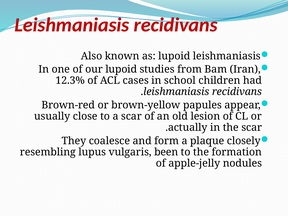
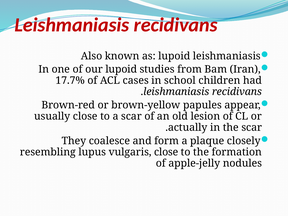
12.3%: 12.3% -> 17.7%
vulgaris been: been -> close
